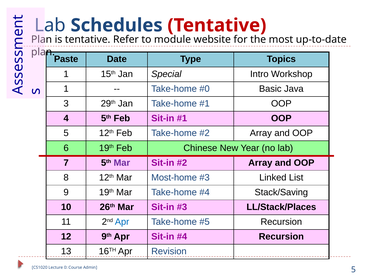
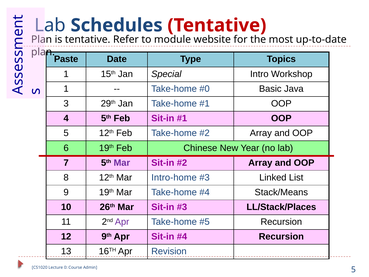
Most-home: Most-home -> Intro-home
Stack/Saving: Stack/Saving -> Stack/Means
Apr at (122, 222) colour: blue -> purple
